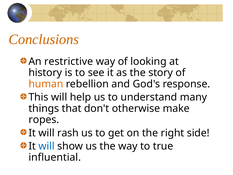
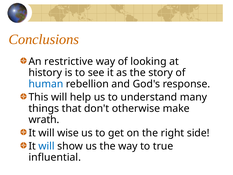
human colour: orange -> blue
ropes: ropes -> wrath
rash: rash -> wise
